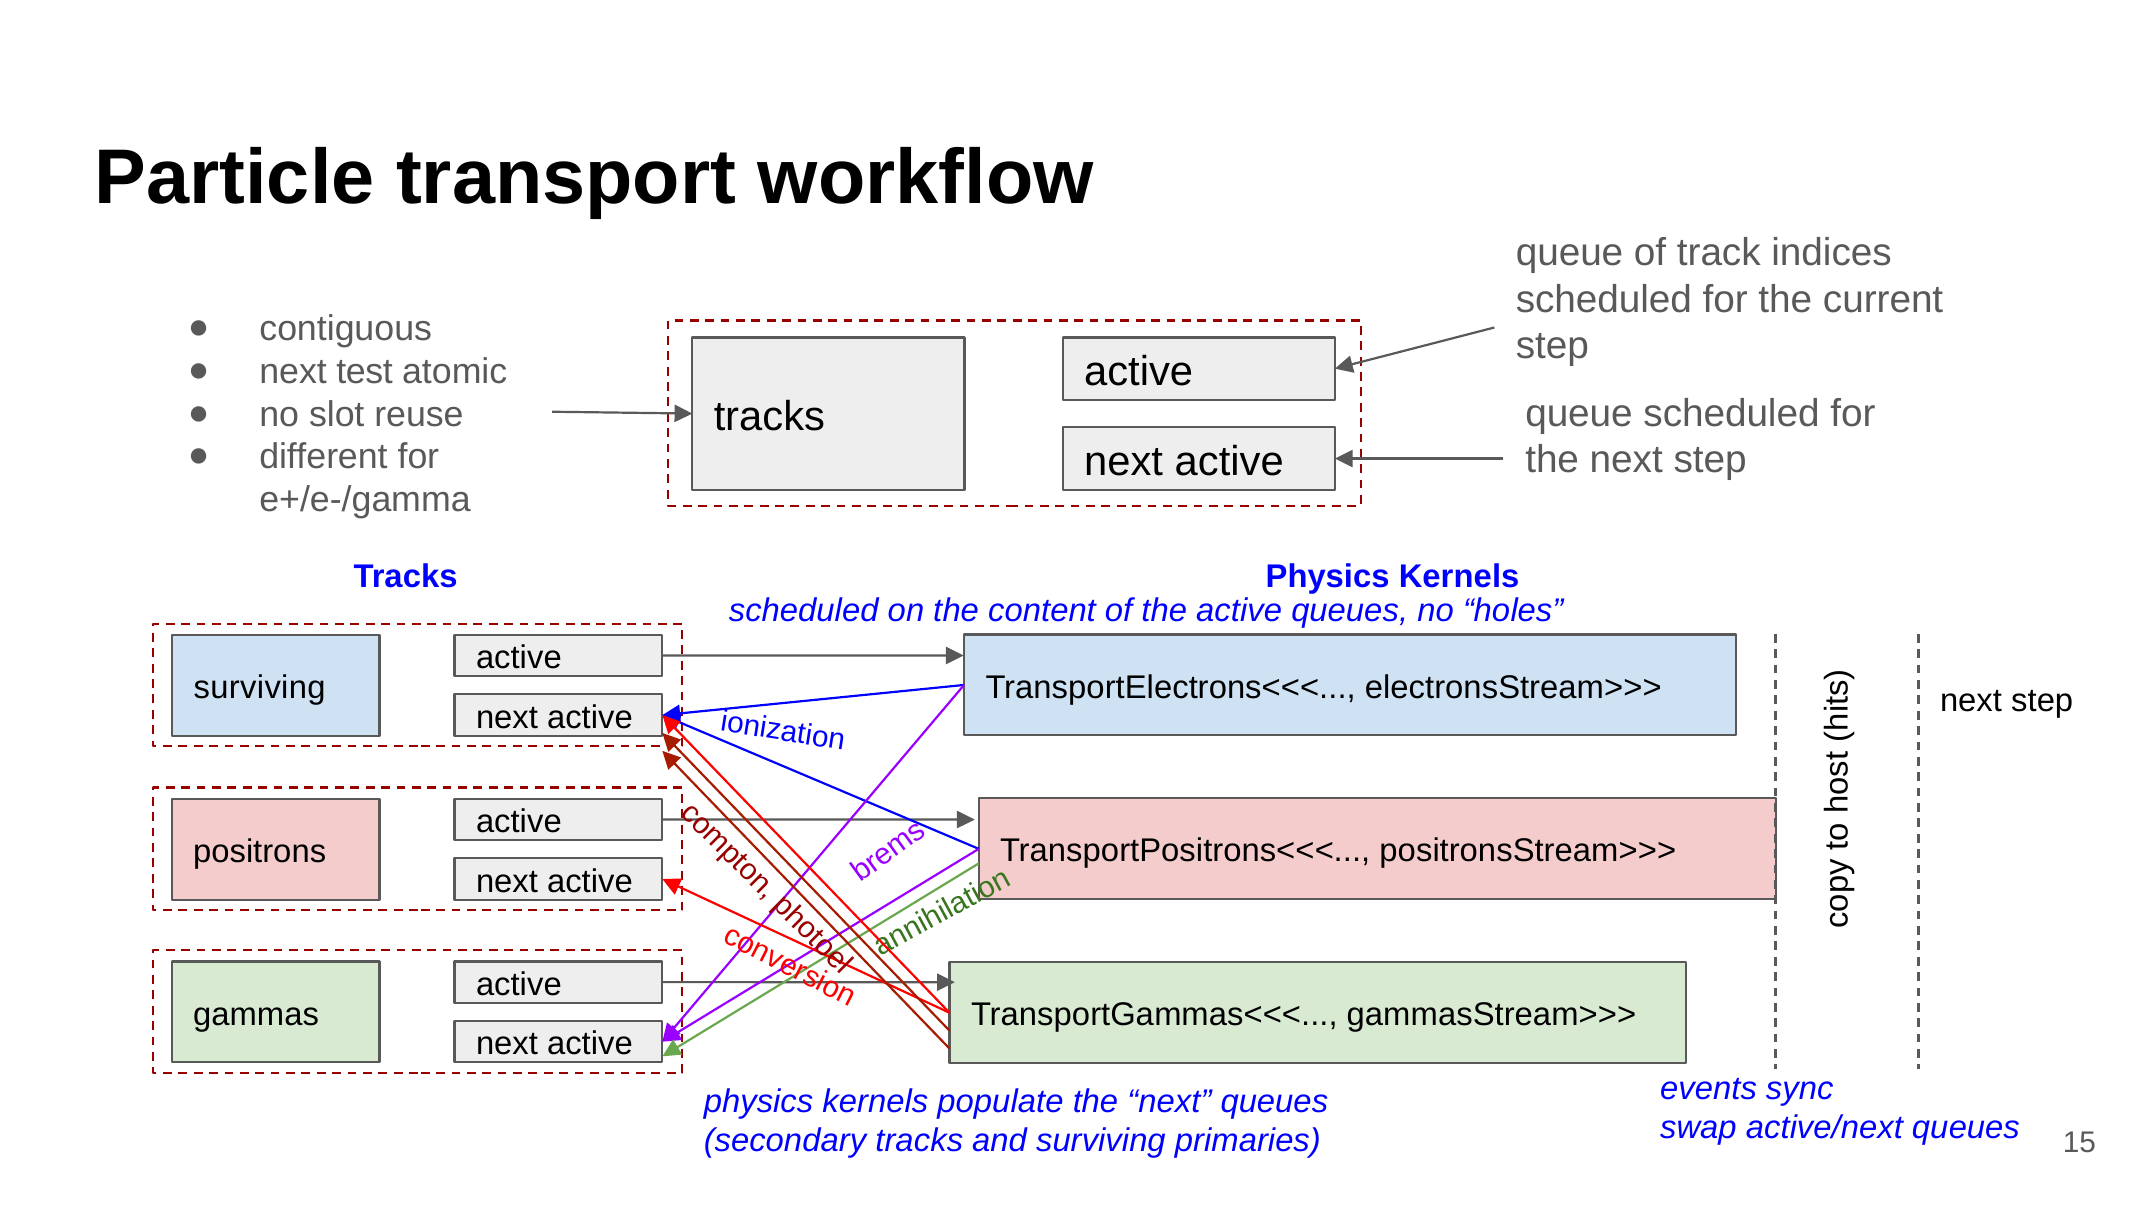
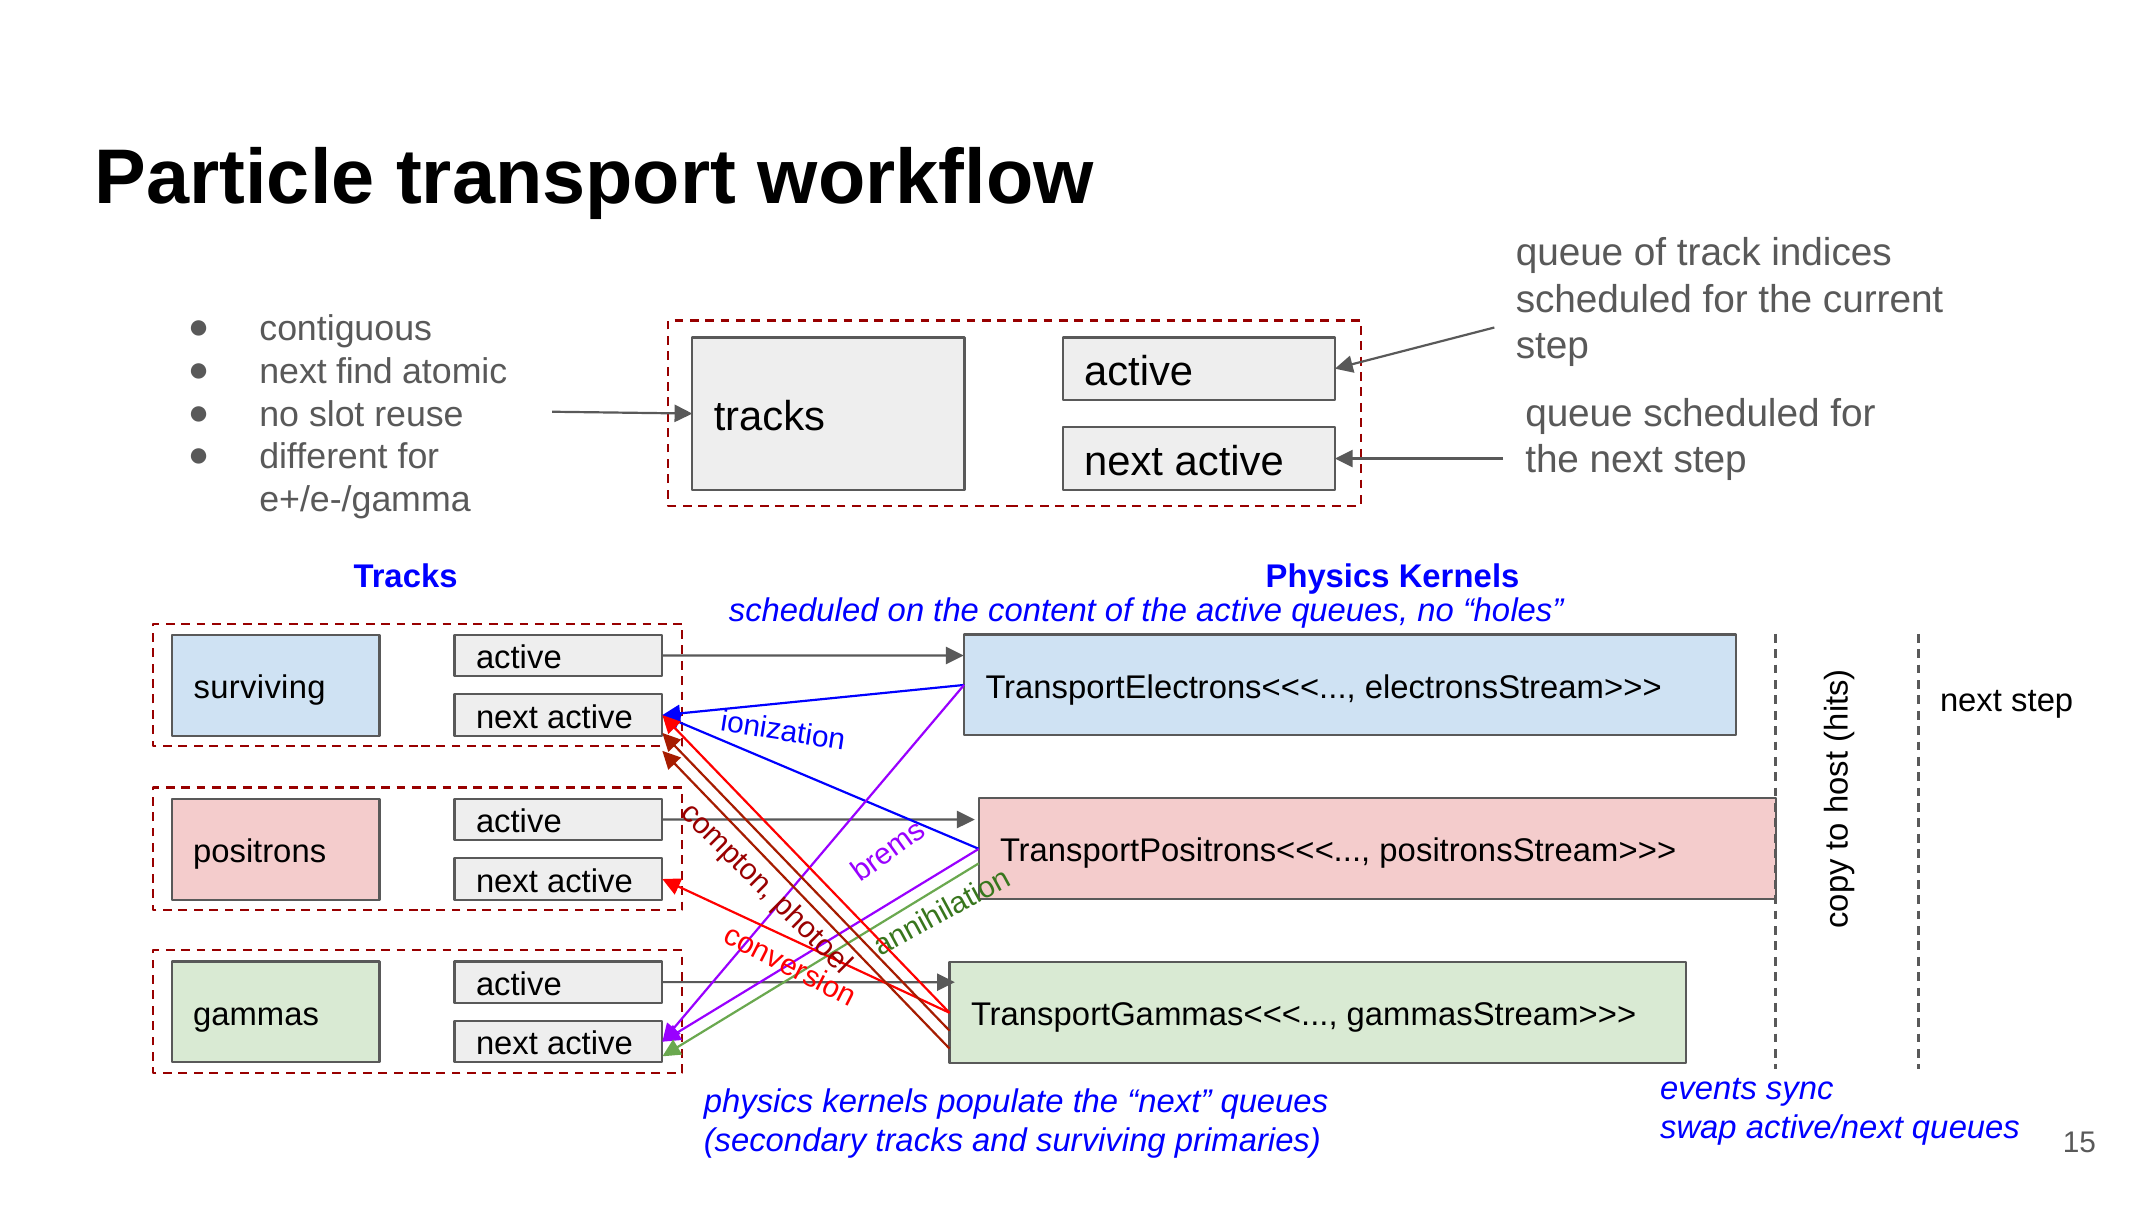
test: test -> find
